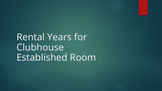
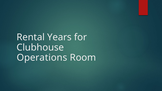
Established: Established -> Operations
